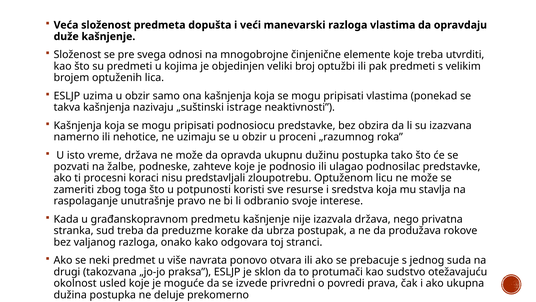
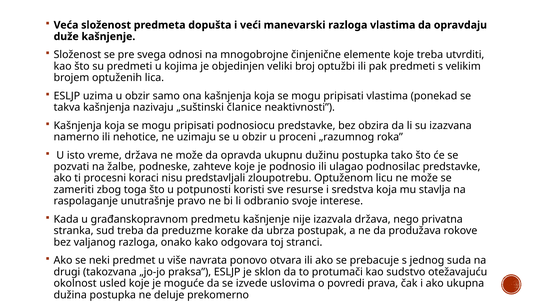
istrage: istrage -> članice
privredni: privredni -> uslovima
